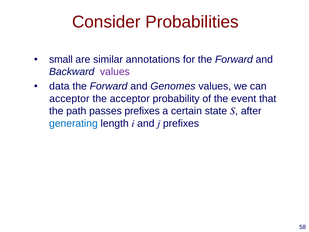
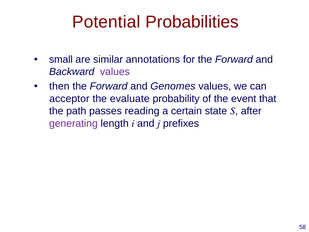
Consider: Consider -> Potential
data: data -> then
the acceptor: acceptor -> evaluate
passes prefixes: prefixes -> reading
generating colour: blue -> purple
